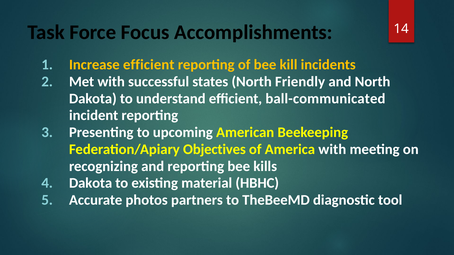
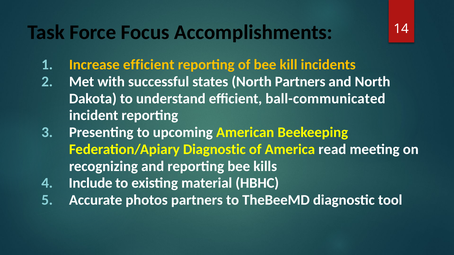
North Friendly: Friendly -> Partners
Federation/Apiary Objectives: Objectives -> Diagnostic
America with: with -> read
Dakota at (91, 183): Dakota -> Include
